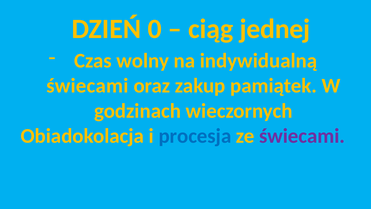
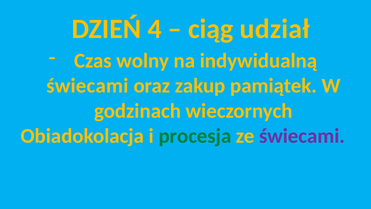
0: 0 -> 4
jednej: jednej -> udział
procesja colour: blue -> green
